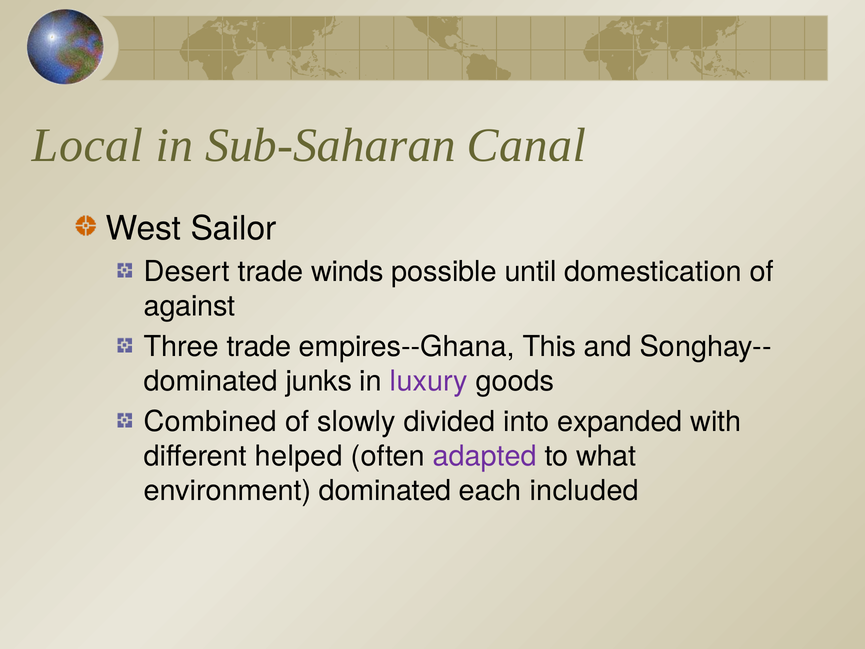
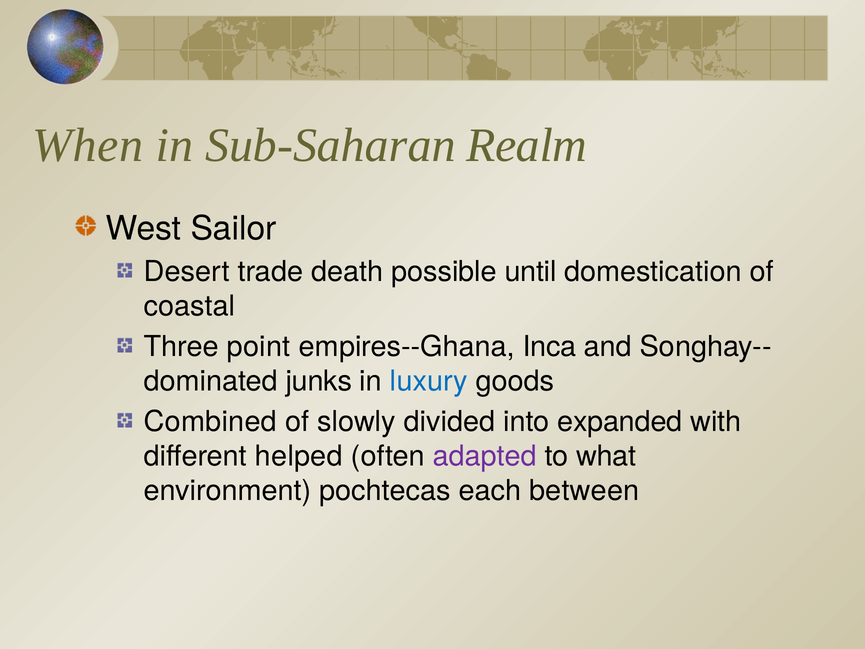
Local: Local -> When
Canal: Canal -> Realm
winds: winds -> death
against: against -> coastal
Three trade: trade -> point
This: This -> Inca
luxury colour: purple -> blue
environment dominated: dominated -> pochtecas
included: included -> between
